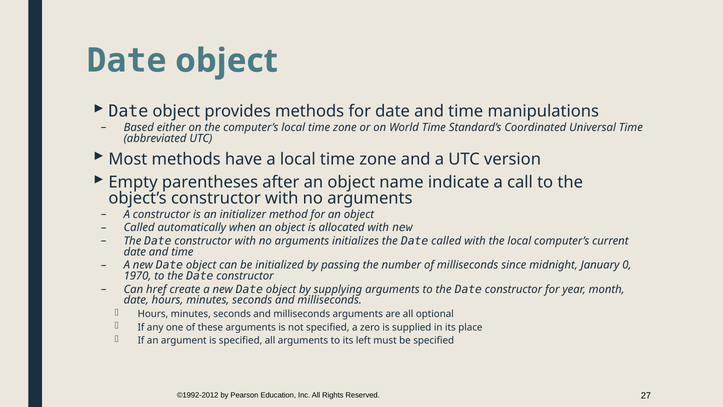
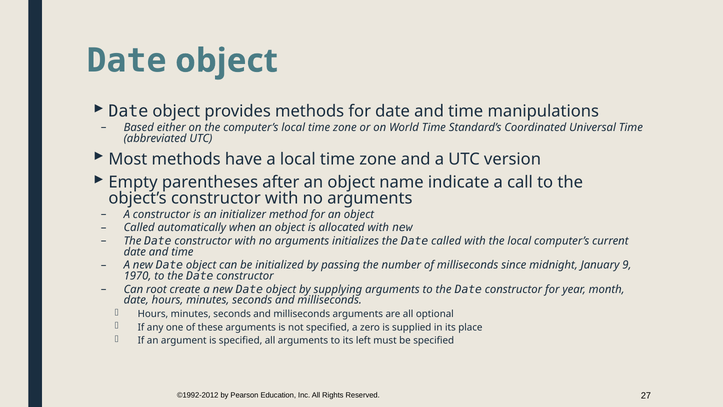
0: 0 -> 9
href: href -> root
